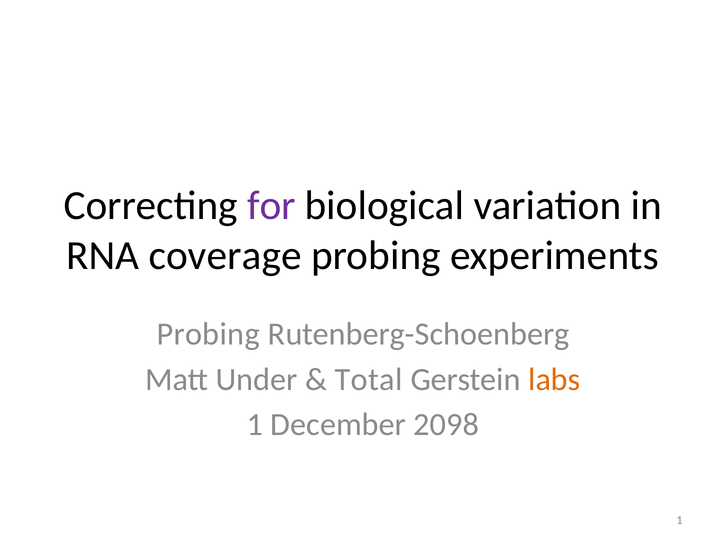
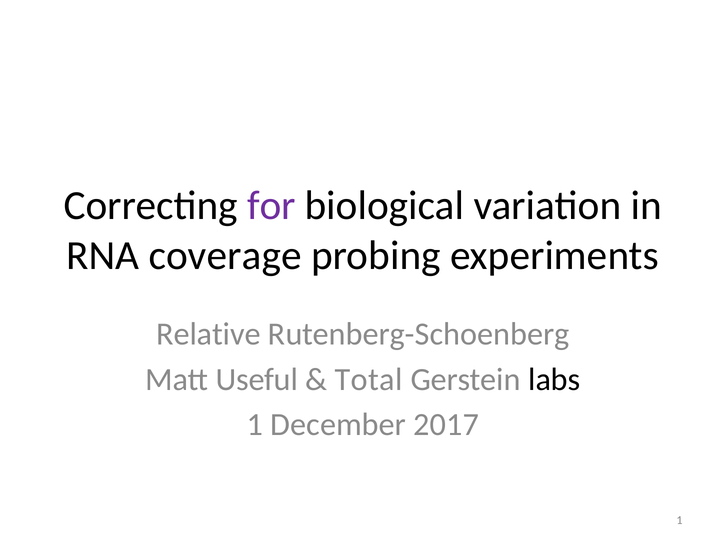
Probing at (208, 334): Probing -> Relative
Under: Under -> Useful
labs colour: orange -> black
2098: 2098 -> 2017
